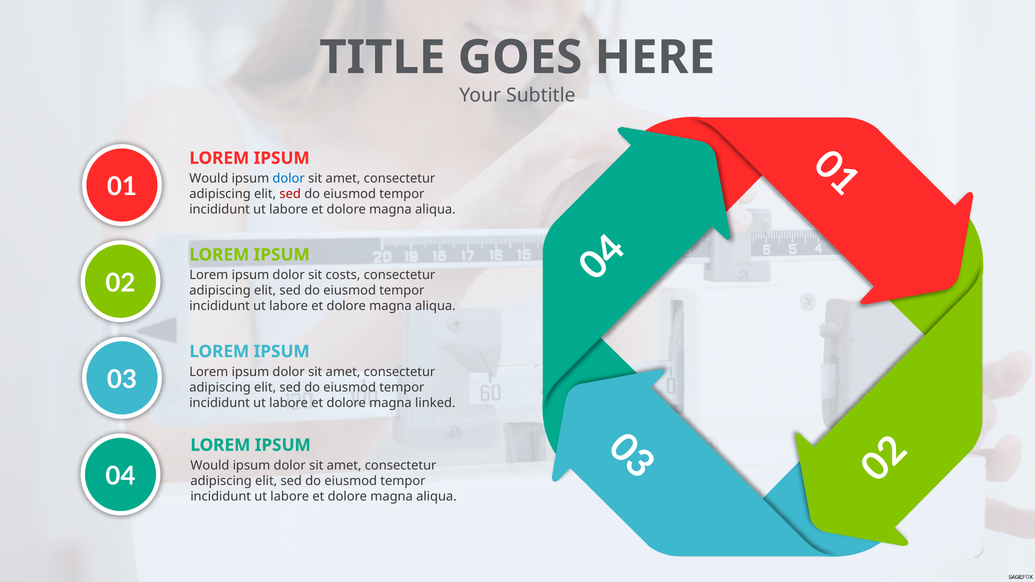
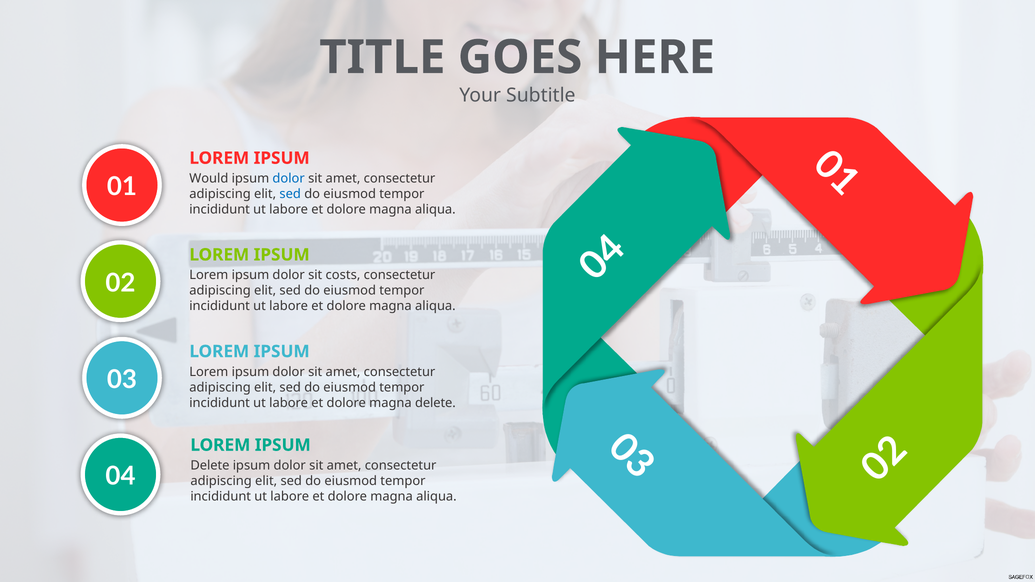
sed at (290, 194) colour: red -> blue
magna linked: linked -> delete
Would at (210, 466): Would -> Delete
